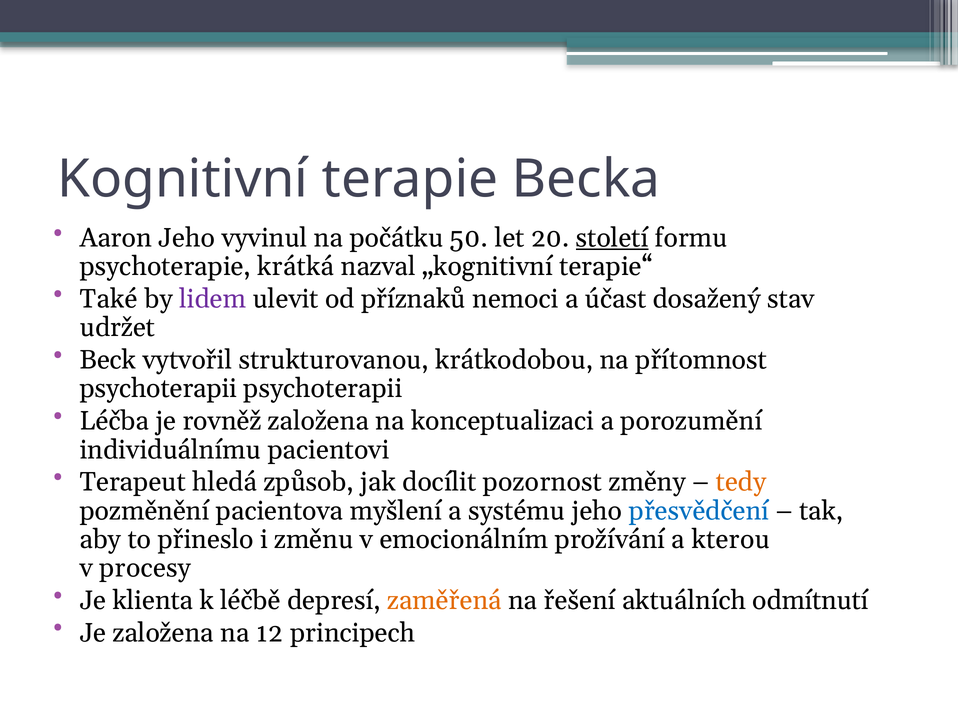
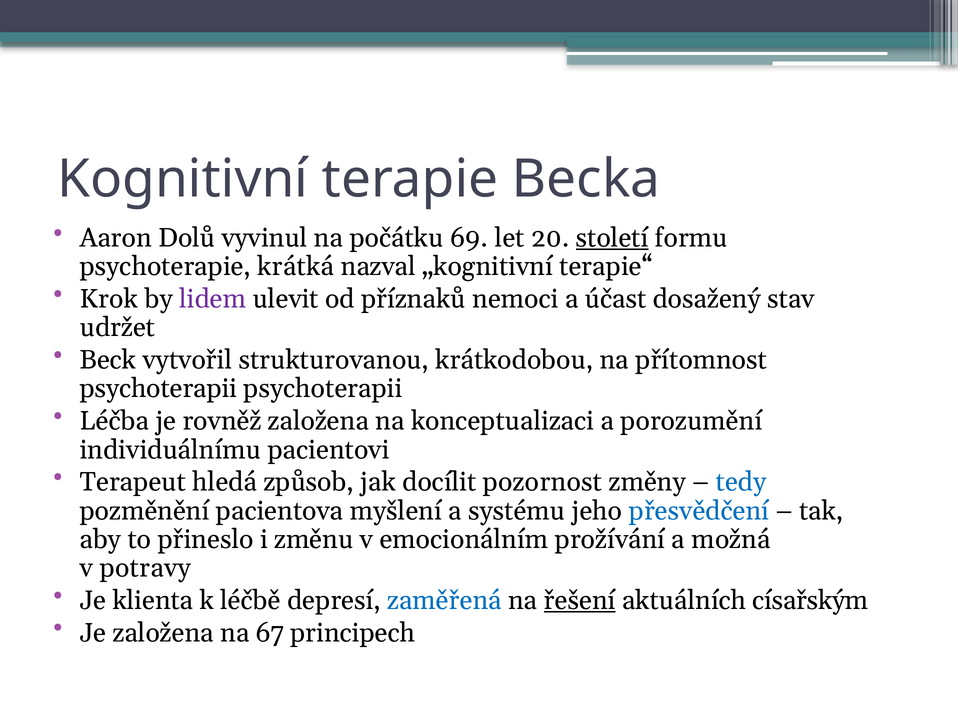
Aaron Jeho: Jeho -> Dolů
50: 50 -> 69
Také: Také -> Krok
tedy colour: orange -> blue
kterou: kterou -> možná
procesy: procesy -> potravy
zaměřená colour: orange -> blue
řešení underline: none -> present
odmítnutí: odmítnutí -> císařským
12: 12 -> 67
